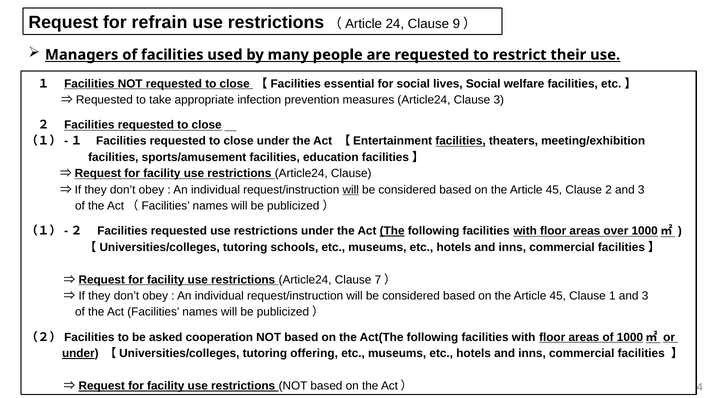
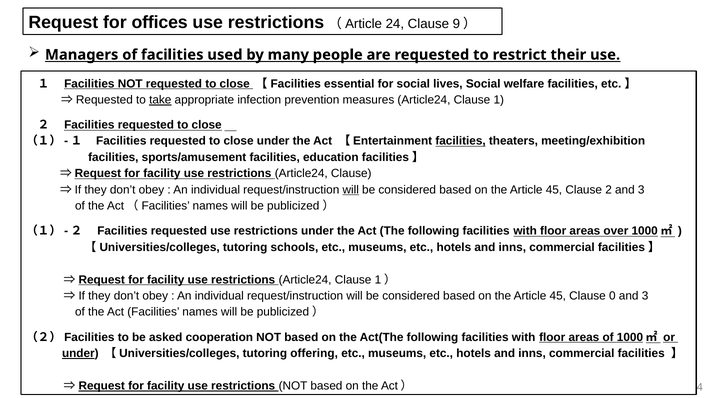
refrain: refrain -> offices
take underline: none -> present
measures Article24 Clause 3: 3 -> 1
The at (392, 231) underline: present -> none
restrictions Article24 Clause 7: 7 -> 1
1: 1 -> 0
